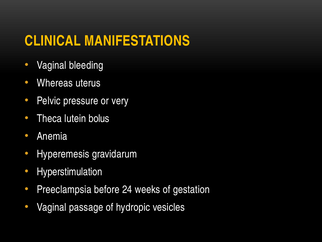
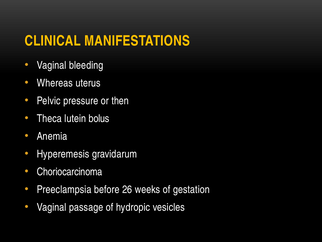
very: very -> then
Hyperstimulation: Hyperstimulation -> Choriocarcinoma
24: 24 -> 26
